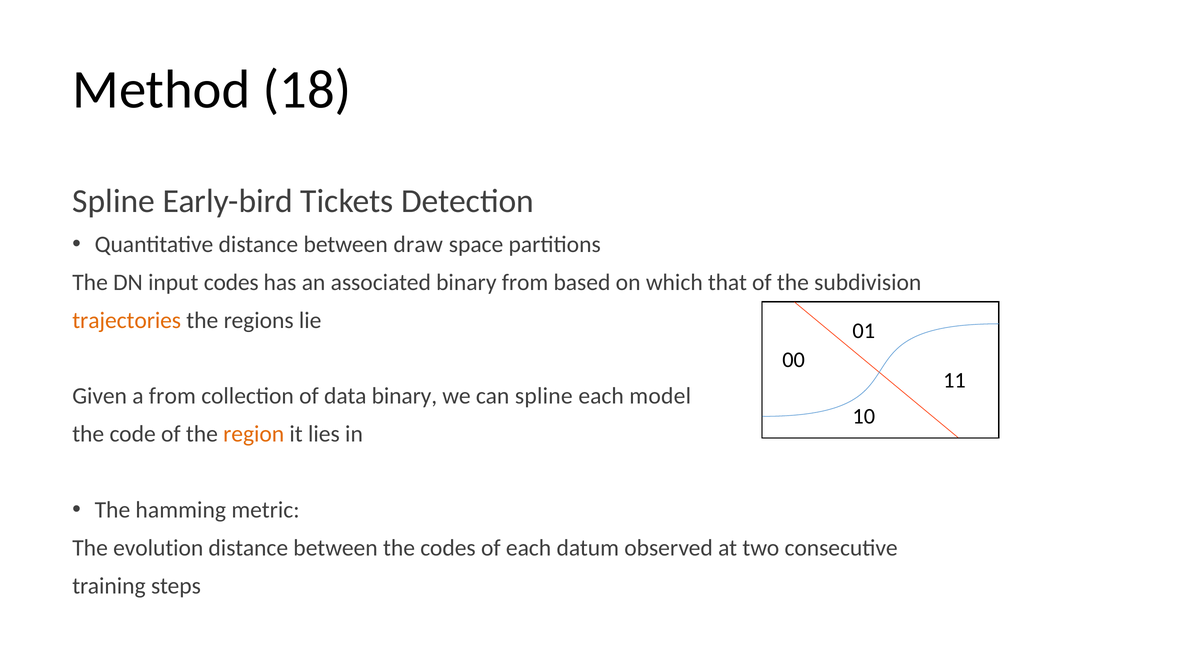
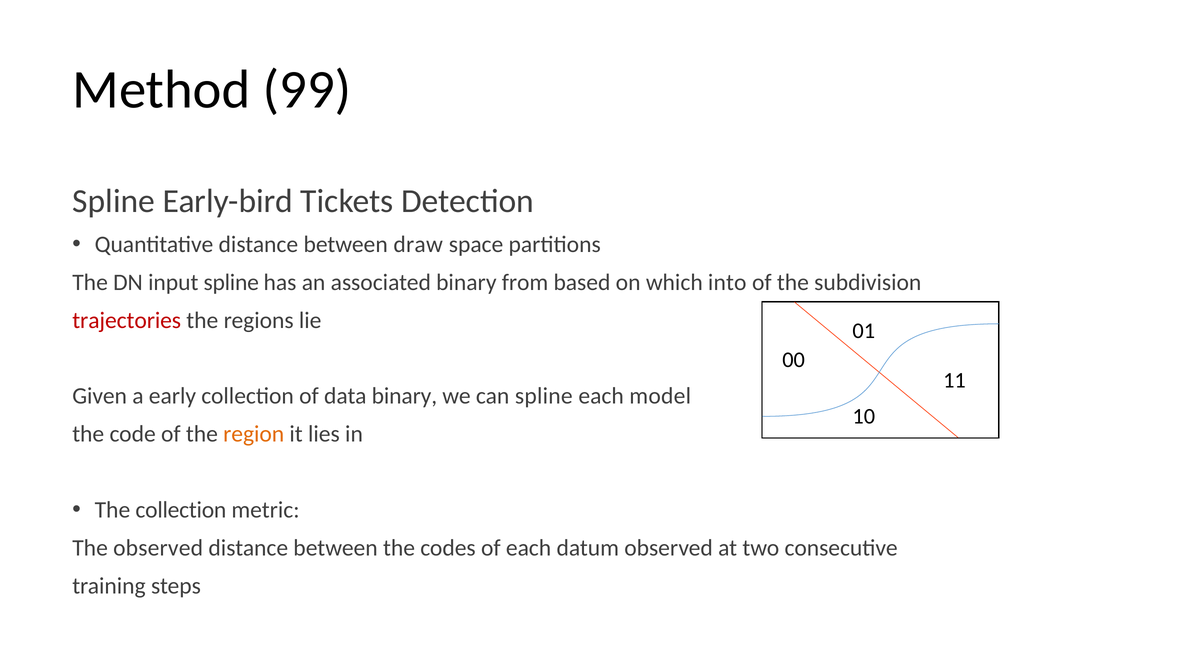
18: 18 -> 99
input codes: codes -> spline
that: that -> into
trajectories colour: orange -> red
a from: from -> early
The hamming: hamming -> collection
The evolution: evolution -> observed
